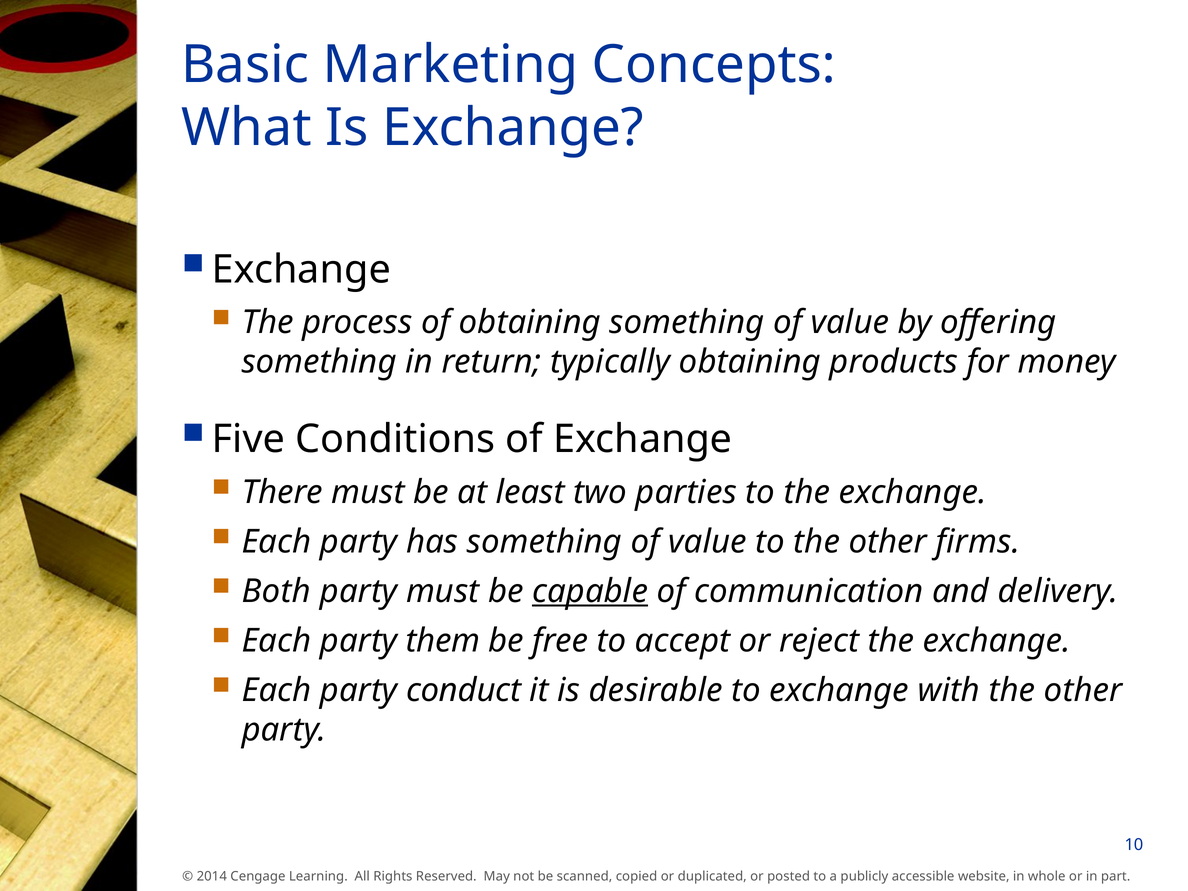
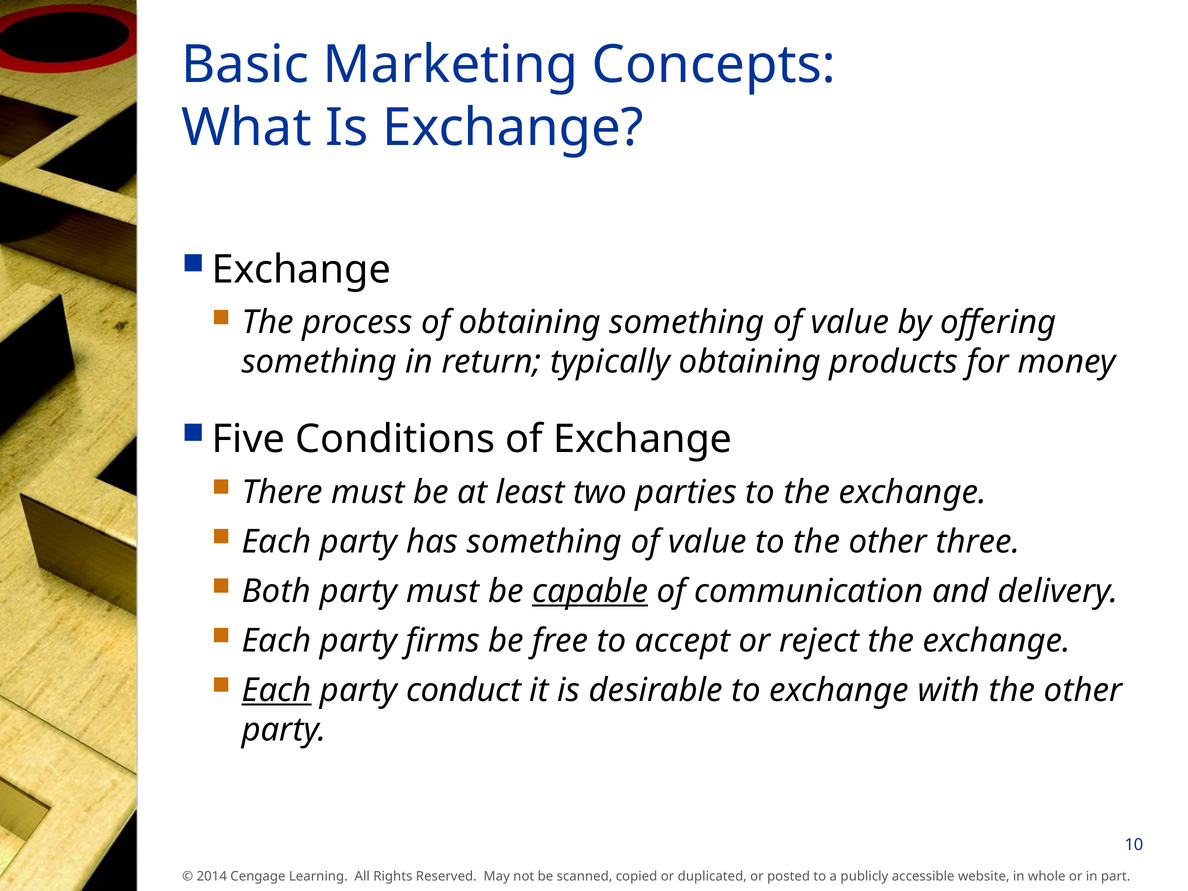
firms: firms -> three
them: them -> firms
Each at (277, 690) underline: none -> present
